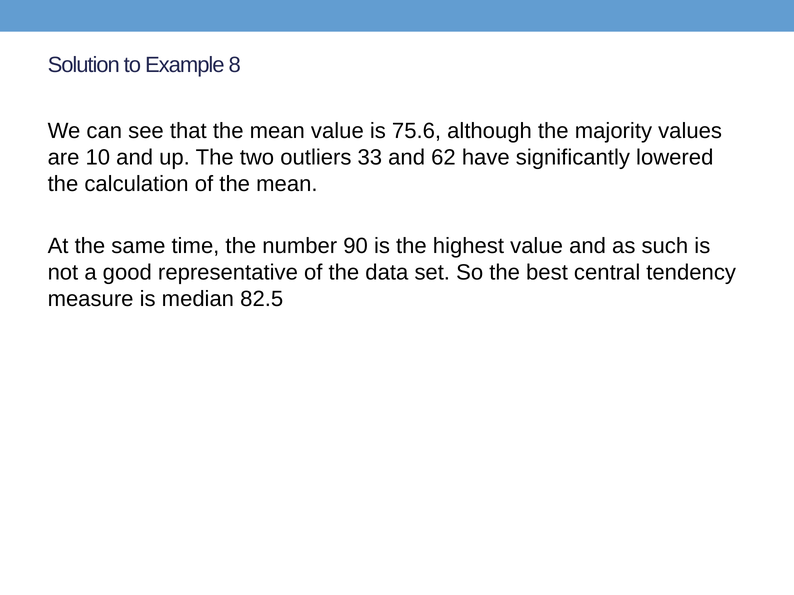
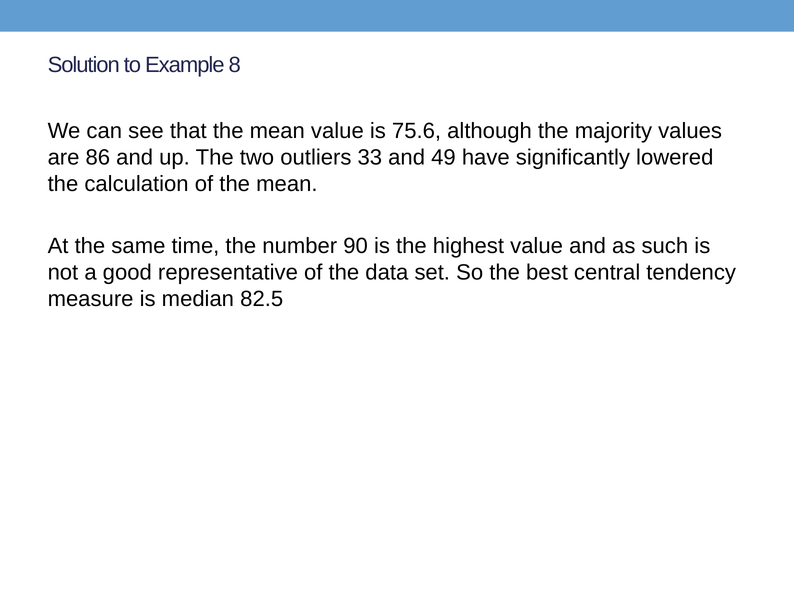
10: 10 -> 86
62: 62 -> 49
